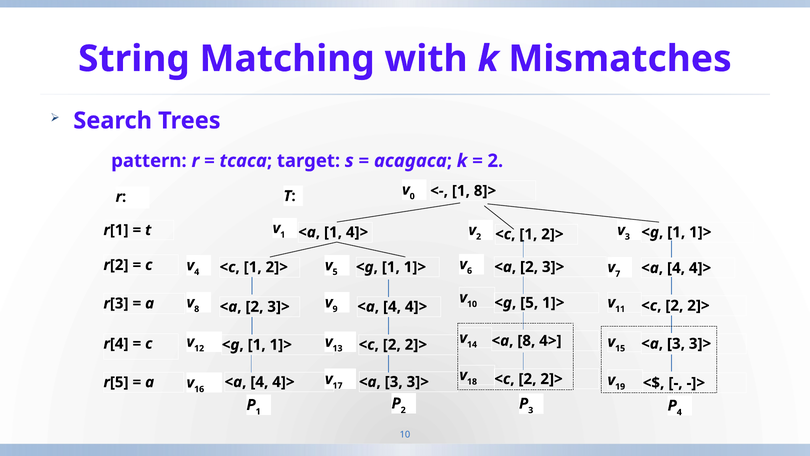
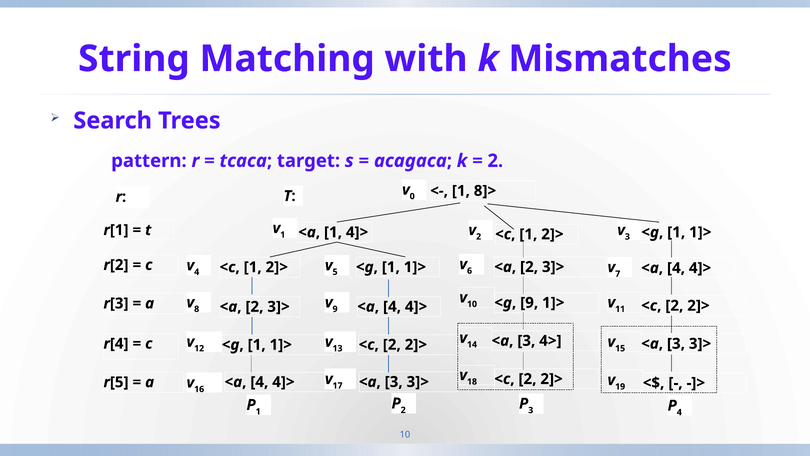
<g 5: 5 -> 9
8 at (526, 340): 8 -> 3
